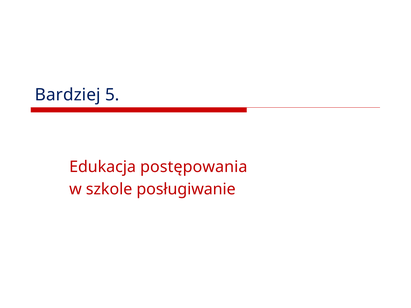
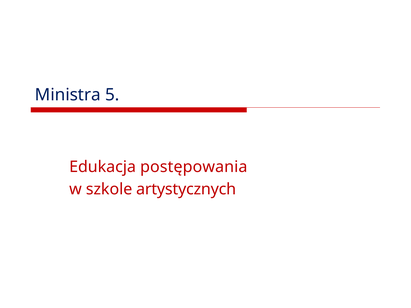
Bardziej: Bardziej -> Ministra
posługiwanie: posługiwanie -> artystycznych
